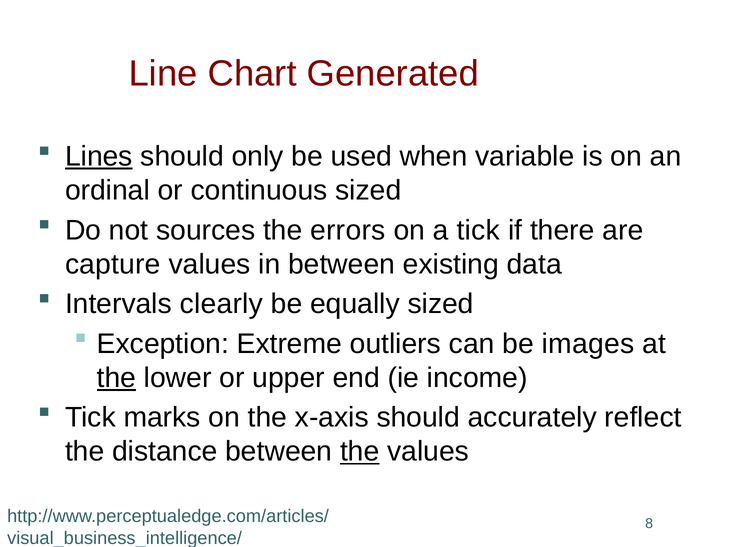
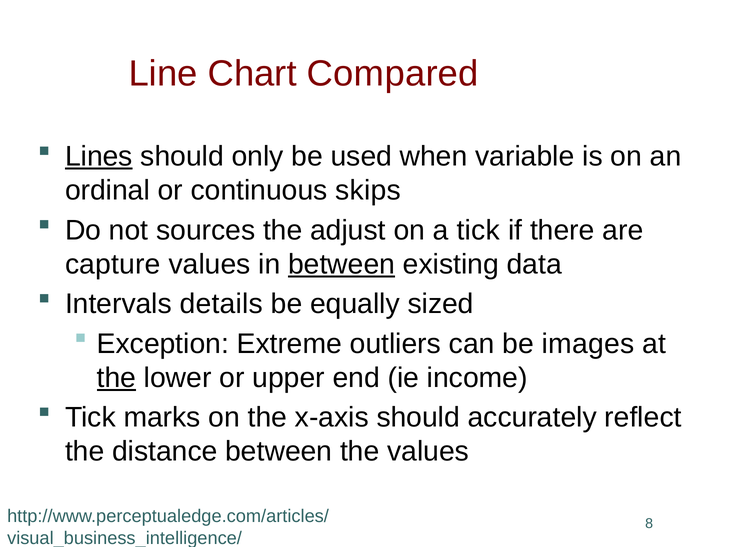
Generated: Generated -> Compared
continuous sized: sized -> skips
errors: errors -> adjust
between at (342, 264) underline: none -> present
clearly: clearly -> details
the at (360, 451) underline: present -> none
